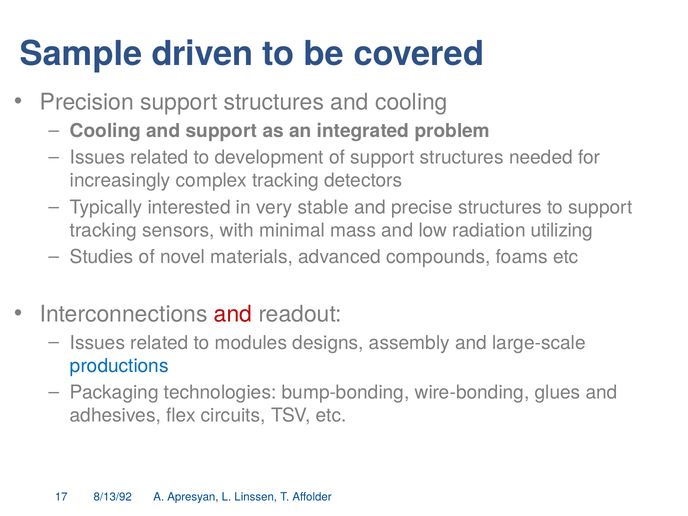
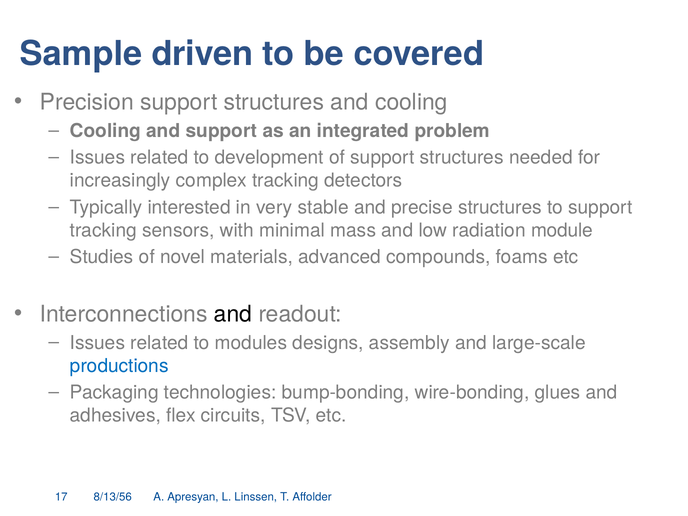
utilizing: utilizing -> module
and at (233, 314) colour: red -> black
8/13/92: 8/13/92 -> 8/13/56
